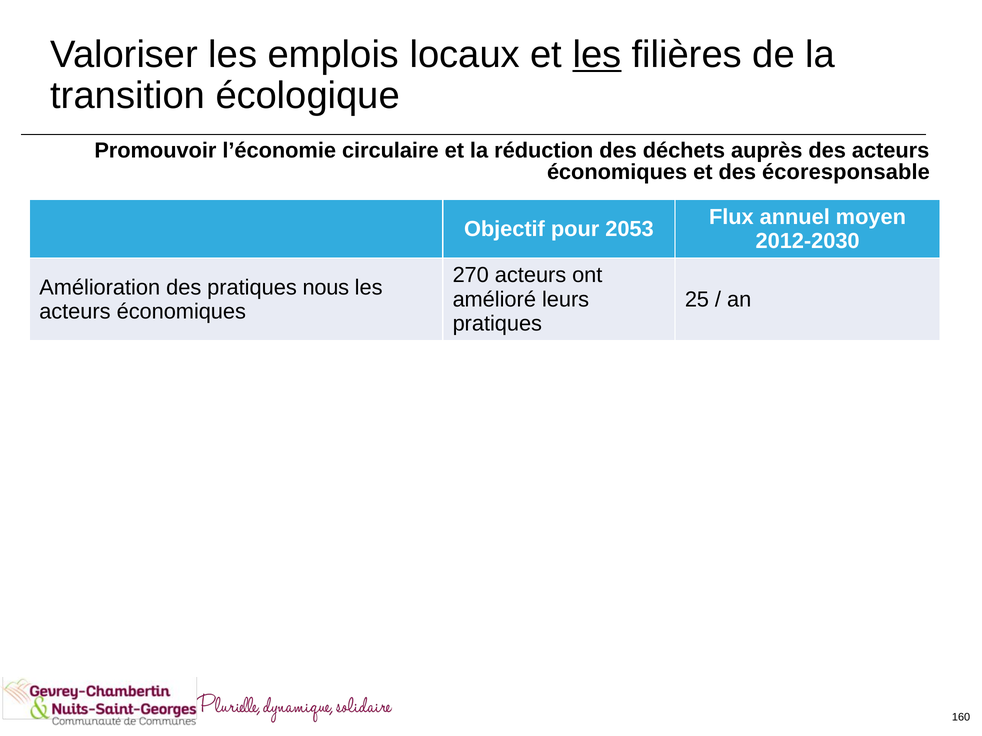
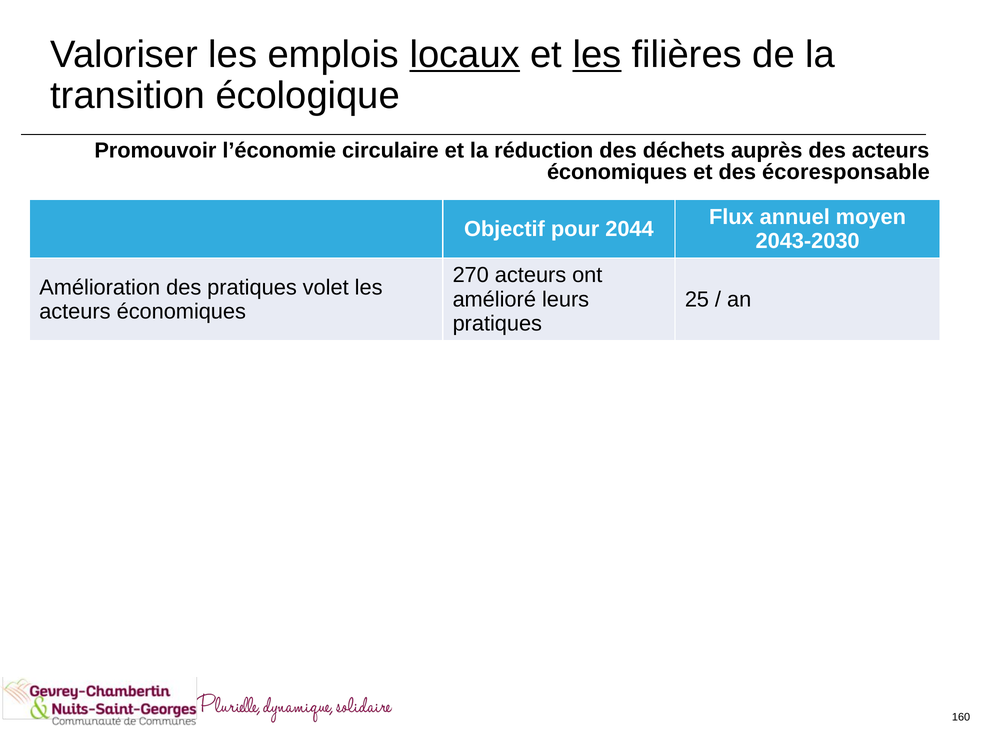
locaux underline: none -> present
2053: 2053 -> 2044
2012-2030: 2012-2030 -> 2043-2030
nous: nous -> volet
